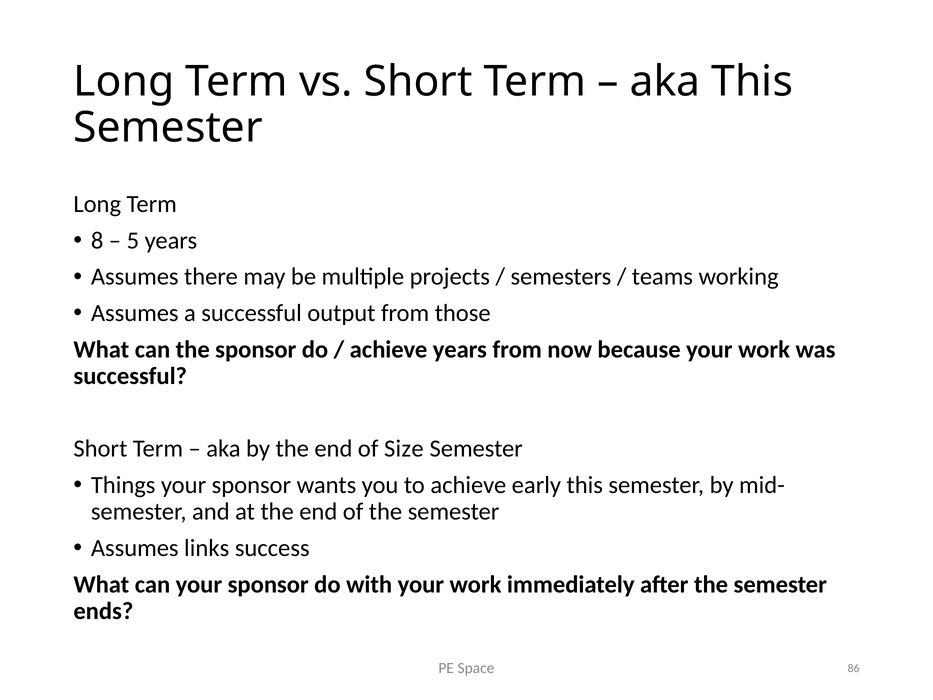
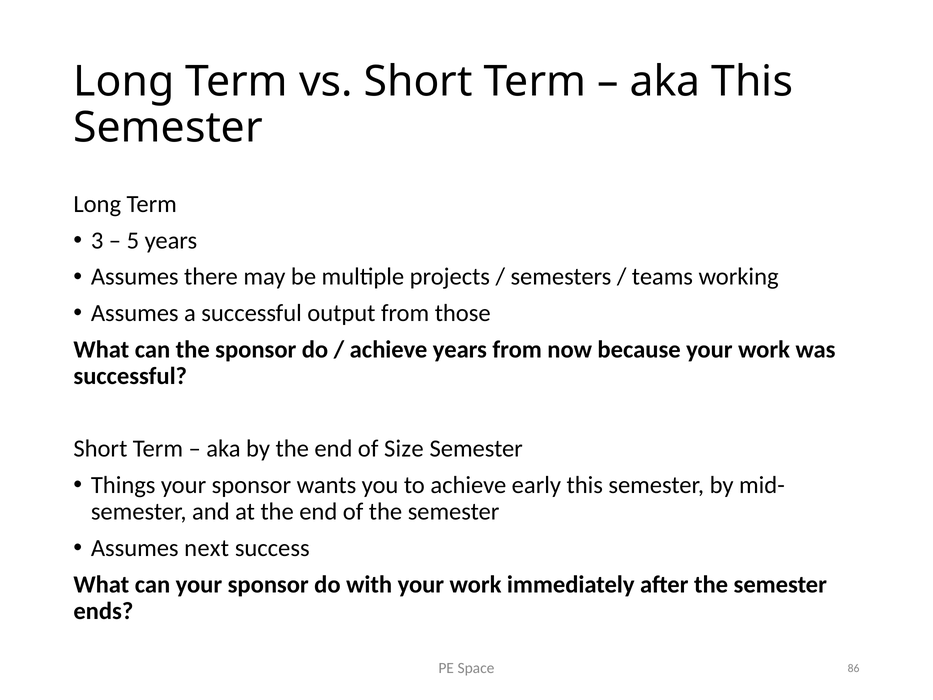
8: 8 -> 3
links: links -> next
